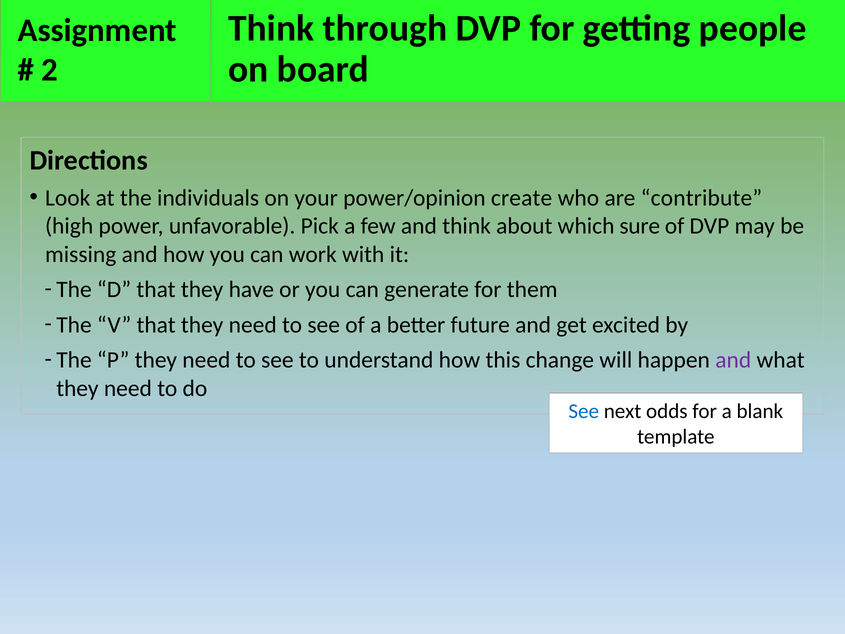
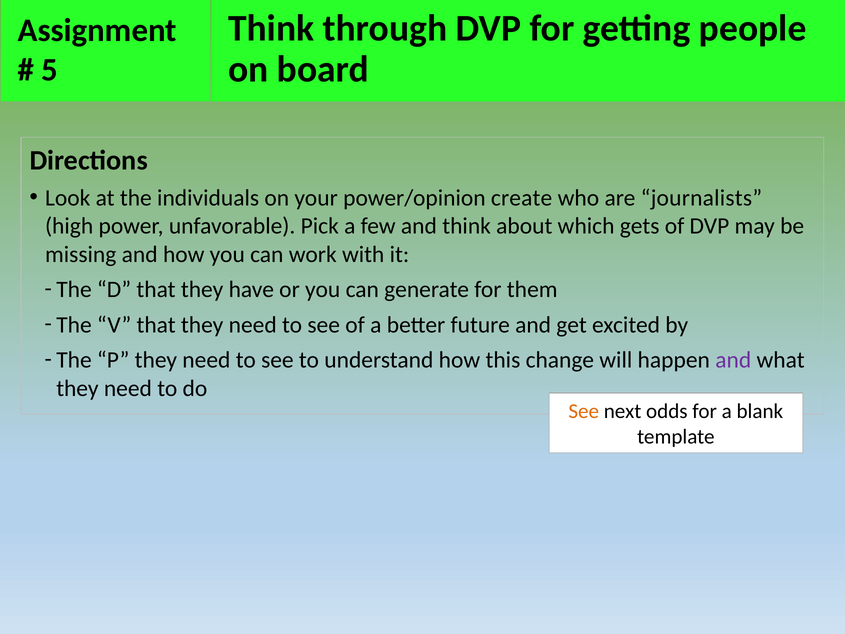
2: 2 -> 5
contribute: contribute -> journalists
sure: sure -> gets
See at (584, 411) colour: blue -> orange
